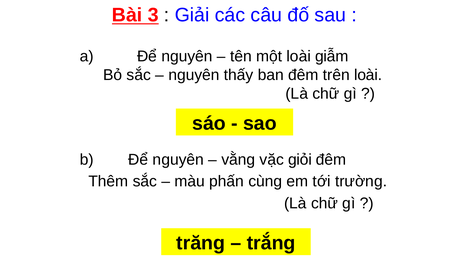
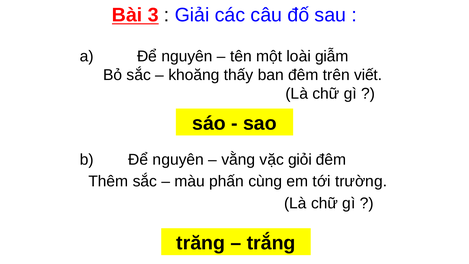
nguyên at (194, 75): nguyên -> khoăng
trên loài: loài -> viết
